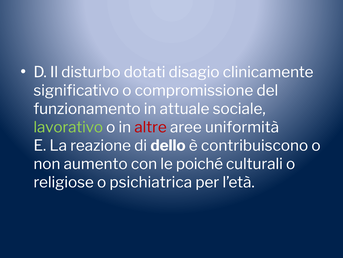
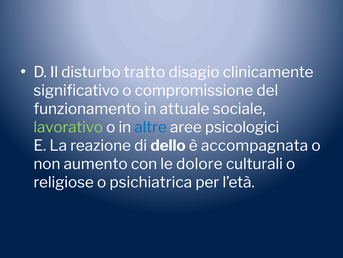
dotati: dotati -> tratto
altre colour: red -> blue
uniformità: uniformità -> psicologici
contribuiscono: contribuiscono -> accompagnata
poiché: poiché -> dolore
